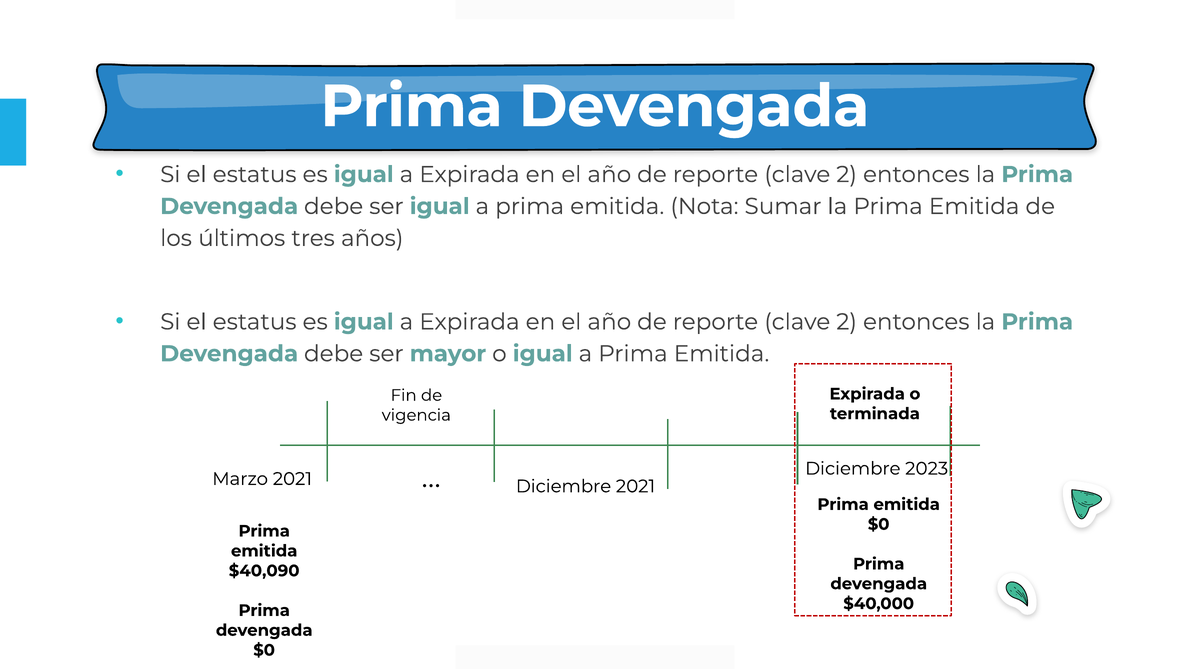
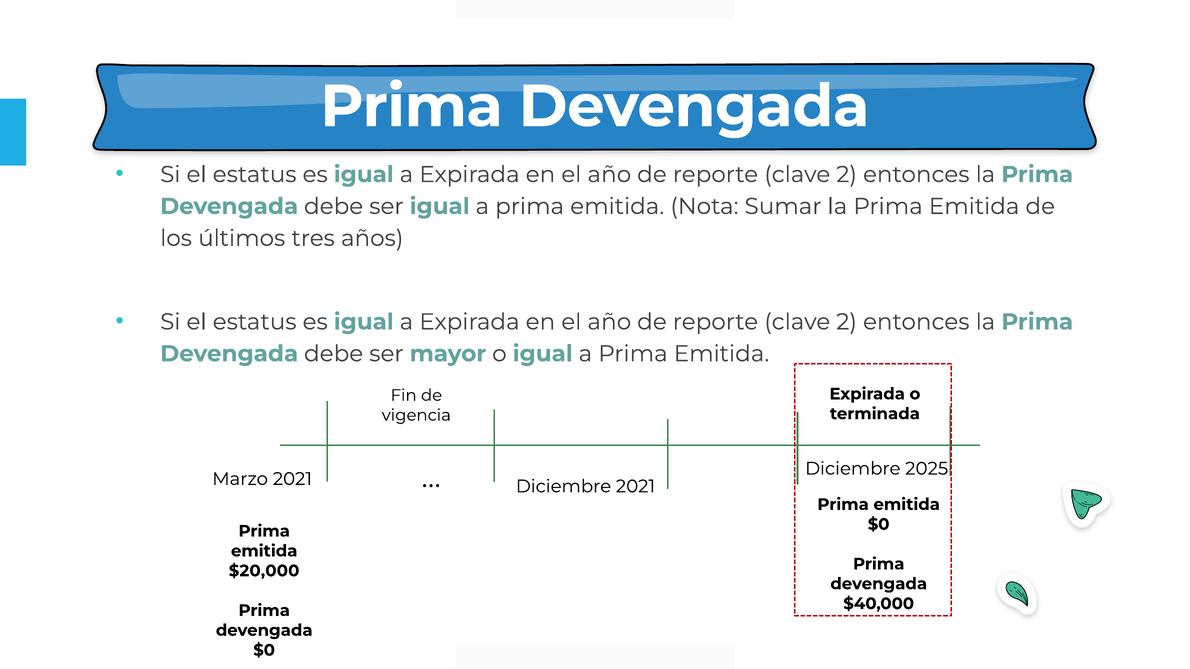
2023: 2023 -> 2025
$40,090: $40,090 -> $20,000
